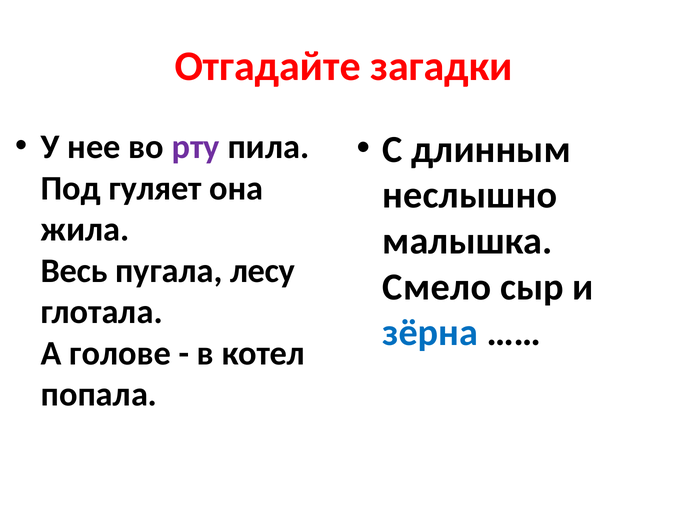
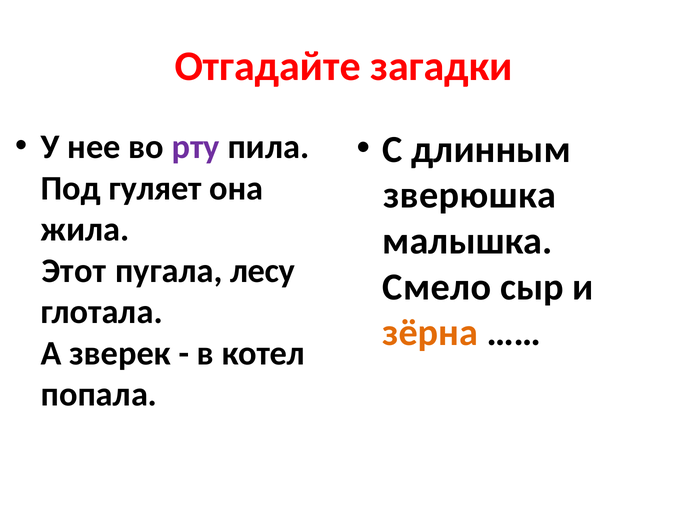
неслышно: неслышно -> зверюшка
Весь: Весь -> Этот
зёрна colour: blue -> orange
голове: голове -> зверек
